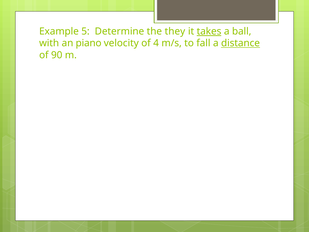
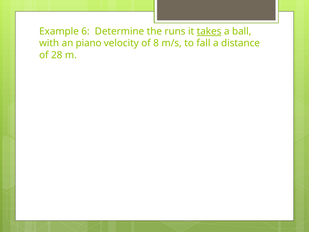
5: 5 -> 6
they: they -> runs
4: 4 -> 8
distance underline: present -> none
90: 90 -> 28
